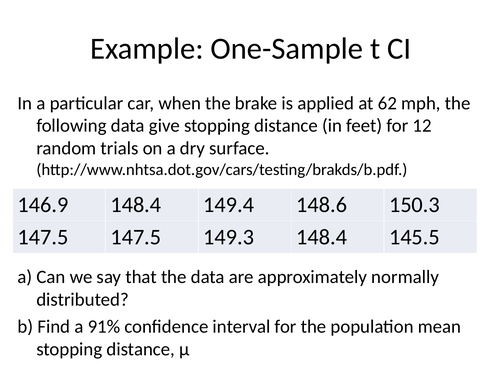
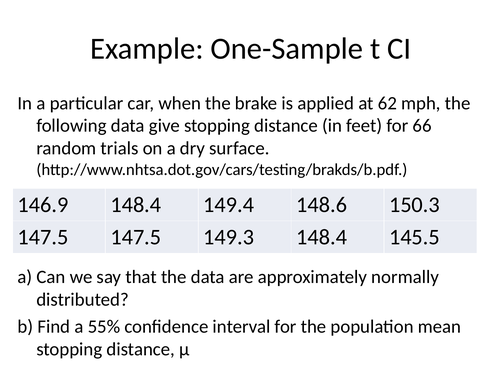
12: 12 -> 66
91%: 91% -> 55%
